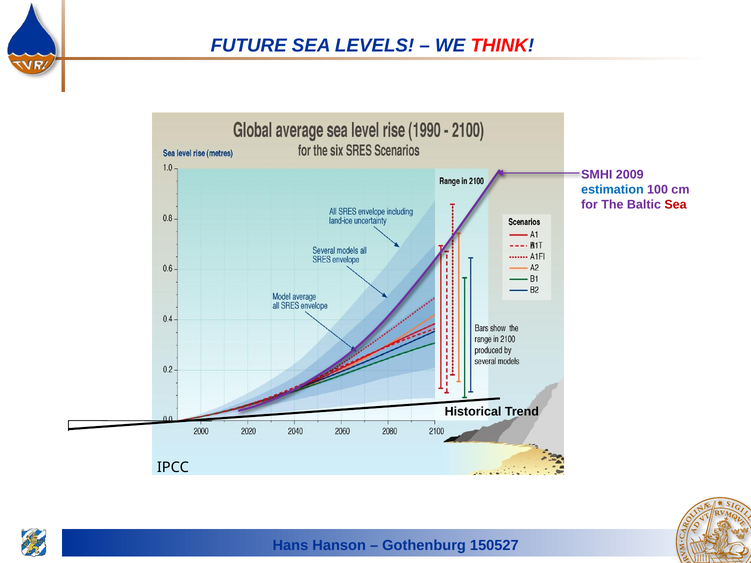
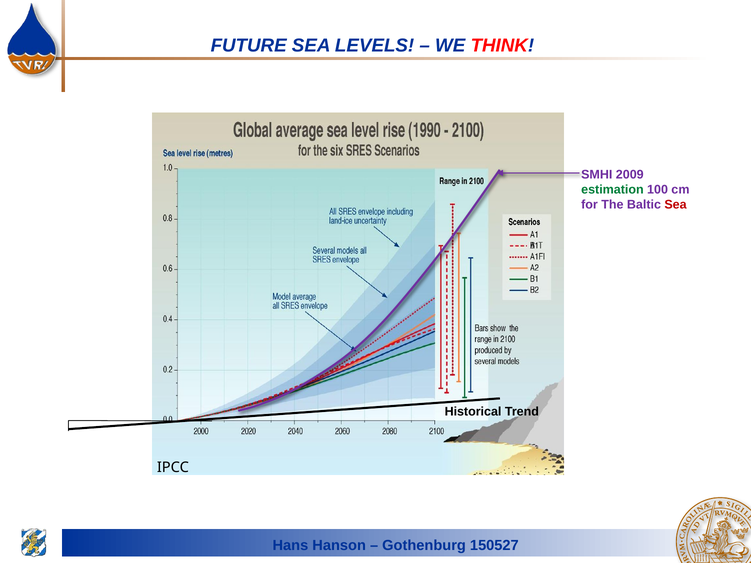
estimation colour: blue -> green
